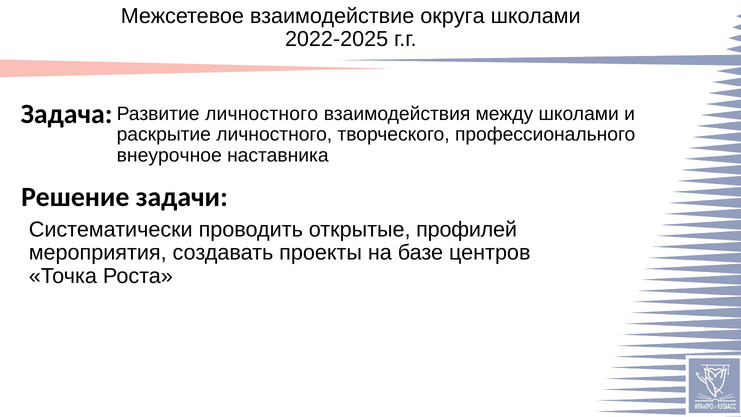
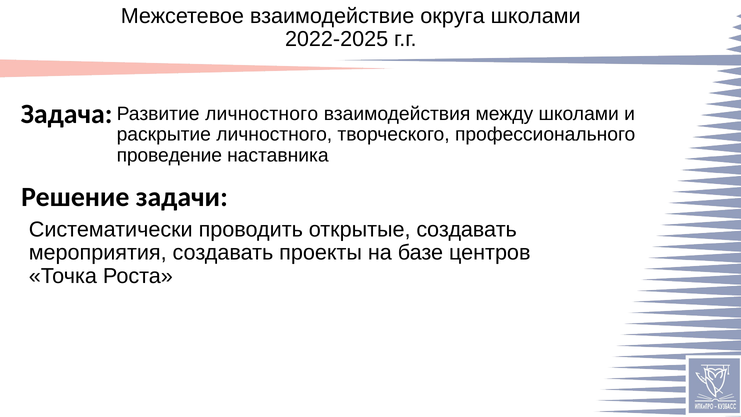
внеурочное: внеурочное -> проведение
открытые профилей: профилей -> создавать
